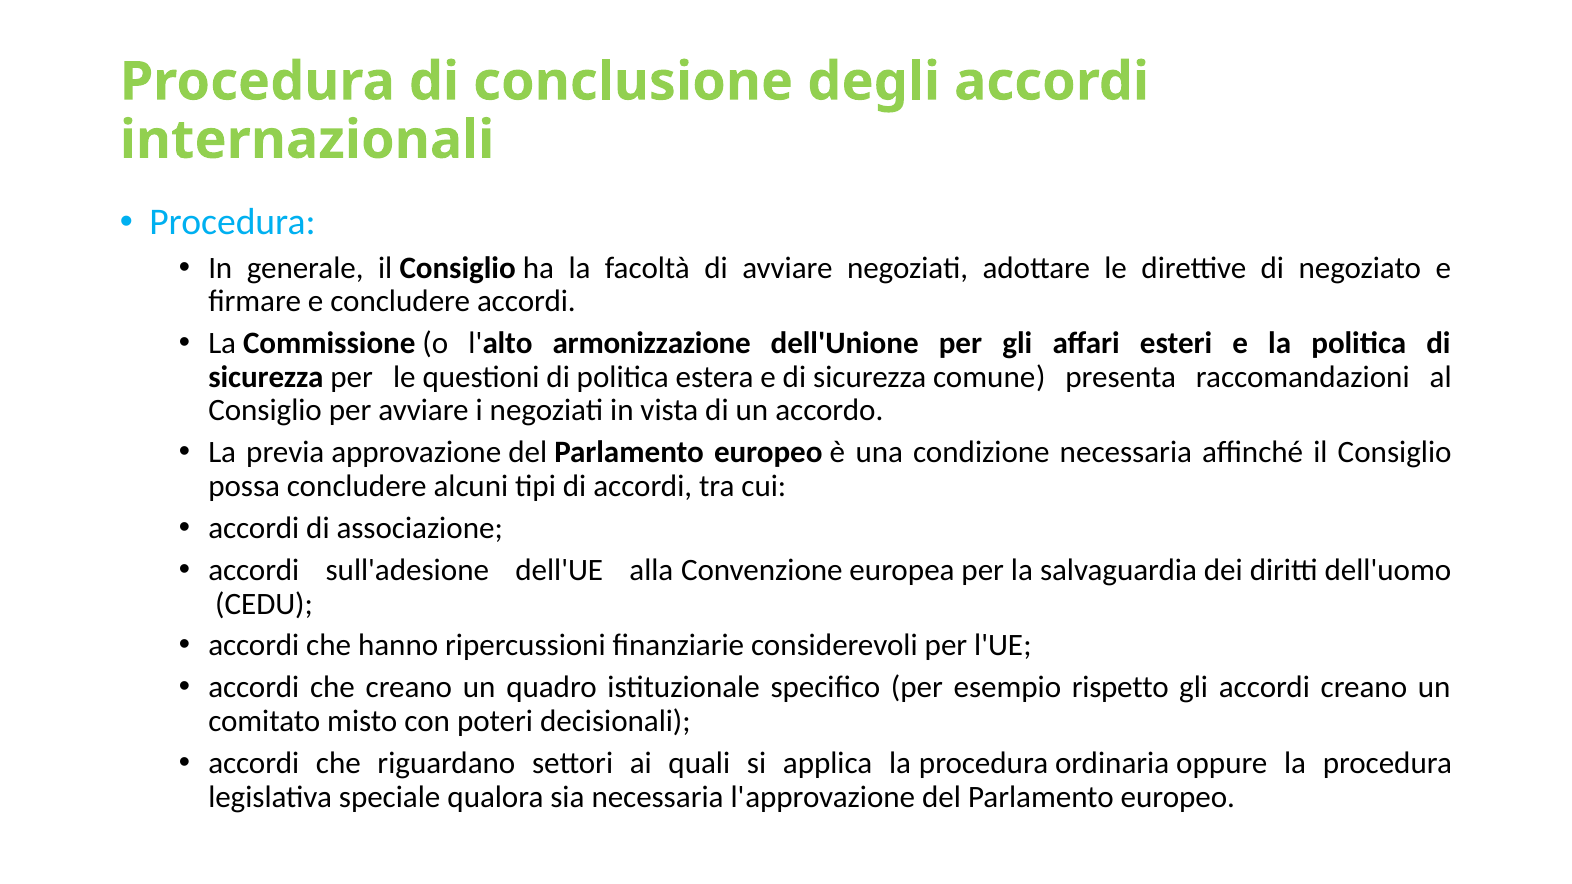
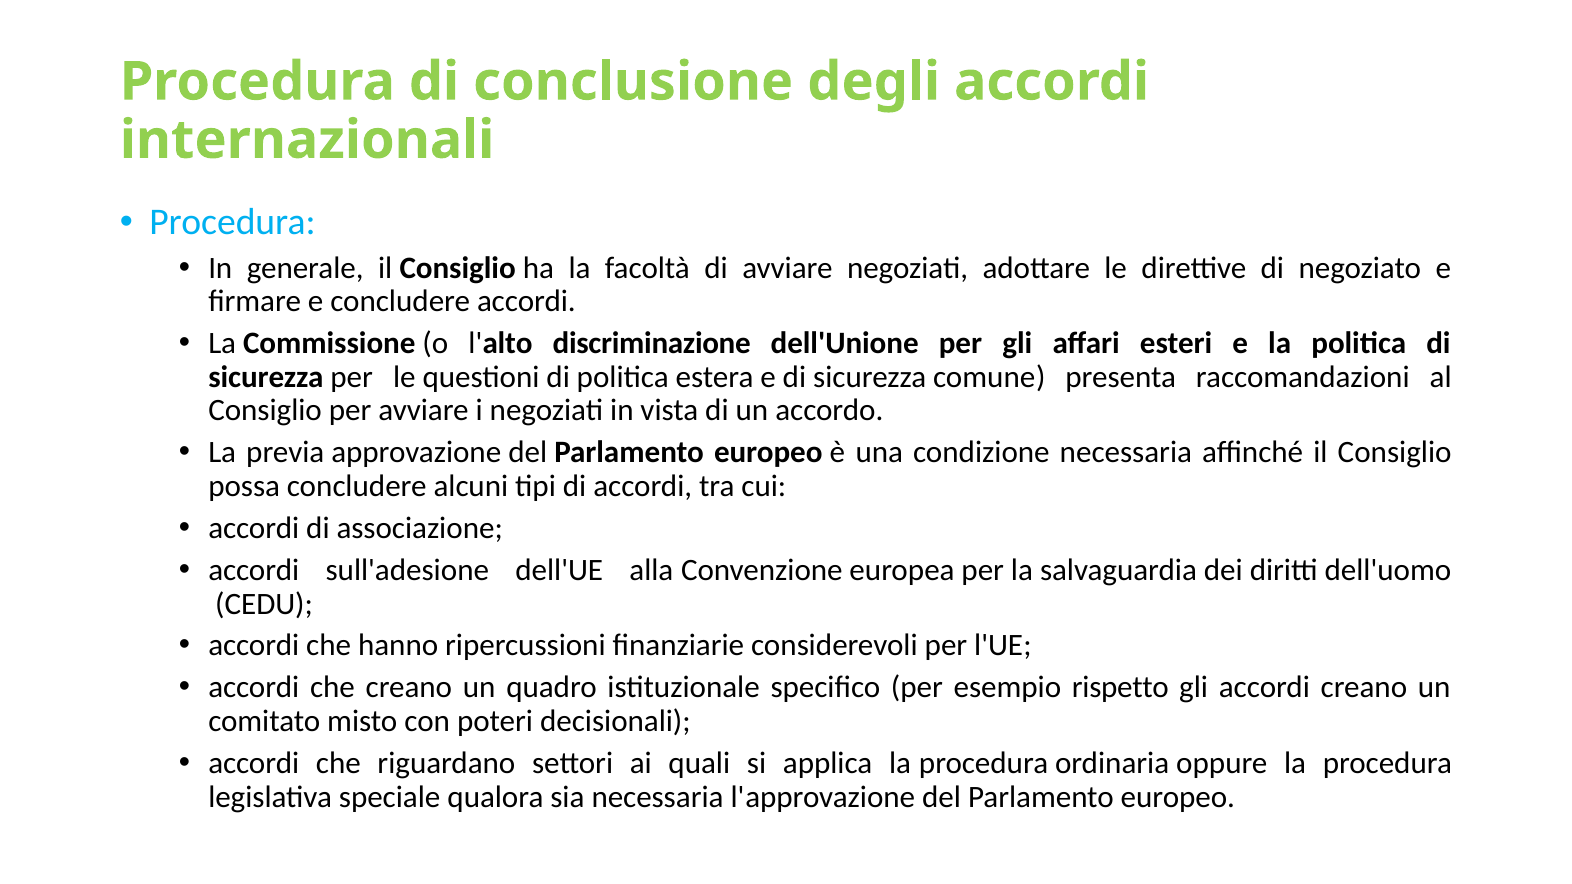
armonizzazione: armonizzazione -> discriminazione
